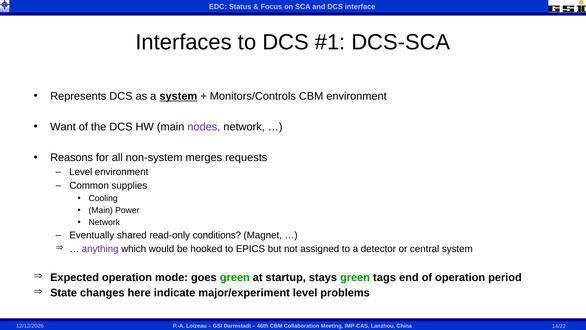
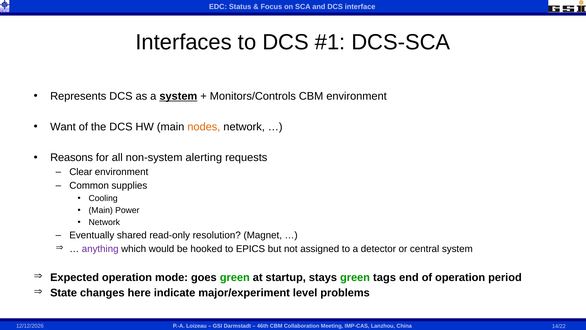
nodes colour: purple -> orange
merges: merges -> alerting
Level at (81, 172): Level -> Clear
conditions: conditions -> resolution
